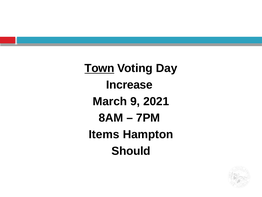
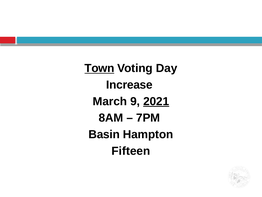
2021 underline: none -> present
Items: Items -> Basin
Should: Should -> Fifteen
